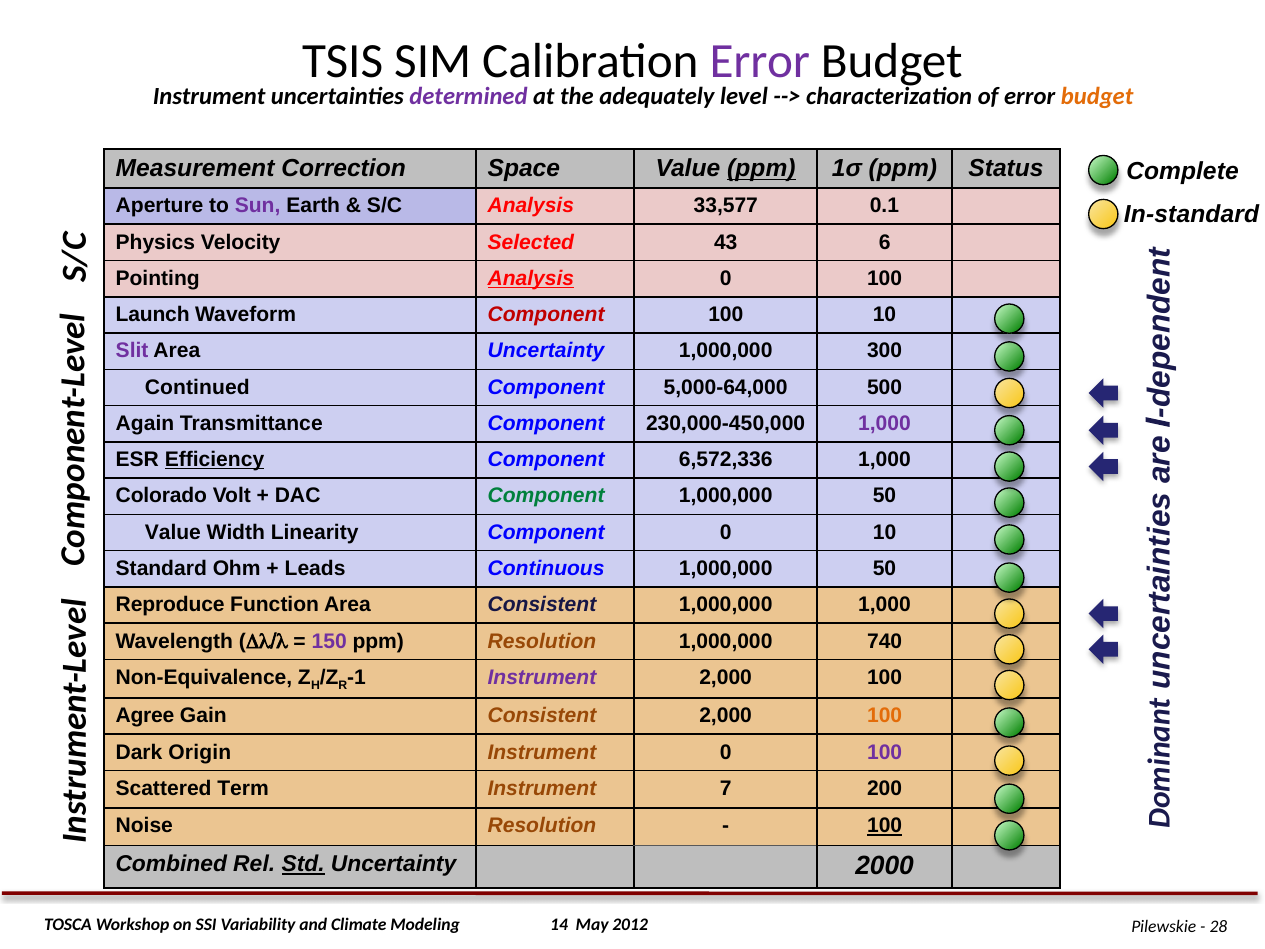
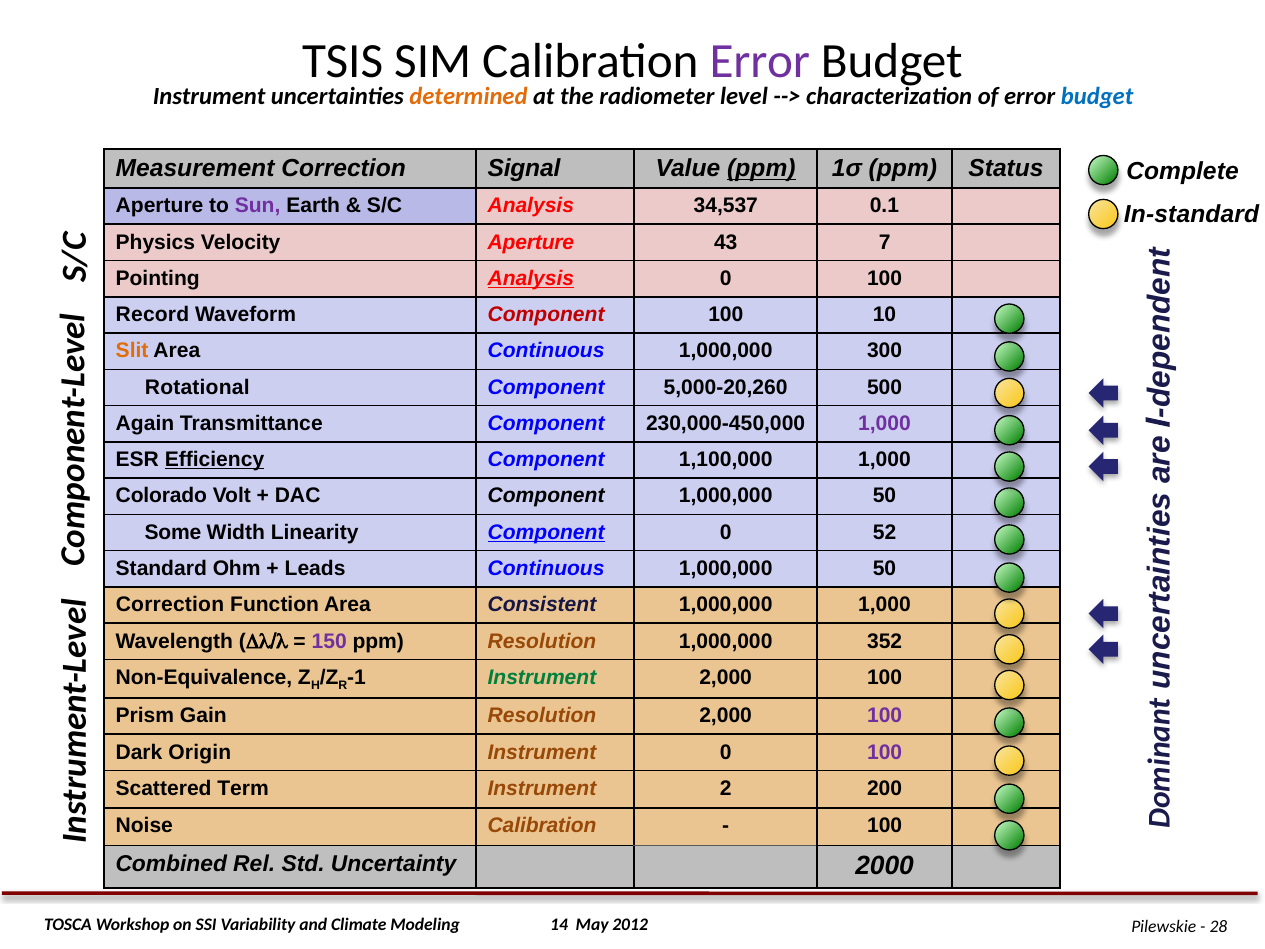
determined colour: purple -> orange
adequately: adequately -> radiometer
budget at (1097, 96) colour: orange -> blue
Space: Space -> Signal
33,577: 33,577 -> 34,537
Velocity Selected: Selected -> Aperture
6: 6 -> 7
Launch: Launch -> Record
Slit colour: purple -> orange
Area Uncertainty: Uncertainty -> Continuous
Continued: Continued -> Rotational
5,000-64,000: 5,000-64,000 -> 5,000-20,260
6,572,336: 6,572,336 -> 1,100,000
Component at (546, 496) colour: green -> black
Value at (173, 532): Value -> Some
Component at (546, 532) underline: none -> present
0 10: 10 -> 52
Reproduce at (170, 605): Reproduce -> Correction
740: 740 -> 352
Instrument at (542, 677) colour: purple -> green
Agree: Agree -> Prism
Gain Consistent: Consistent -> Resolution
100 at (885, 716) colour: orange -> purple
7: 7 -> 2
Noise Resolution: Resolution -> Calibration
100 at (885, 826) underline: present -> none
Std underline: present -> none
